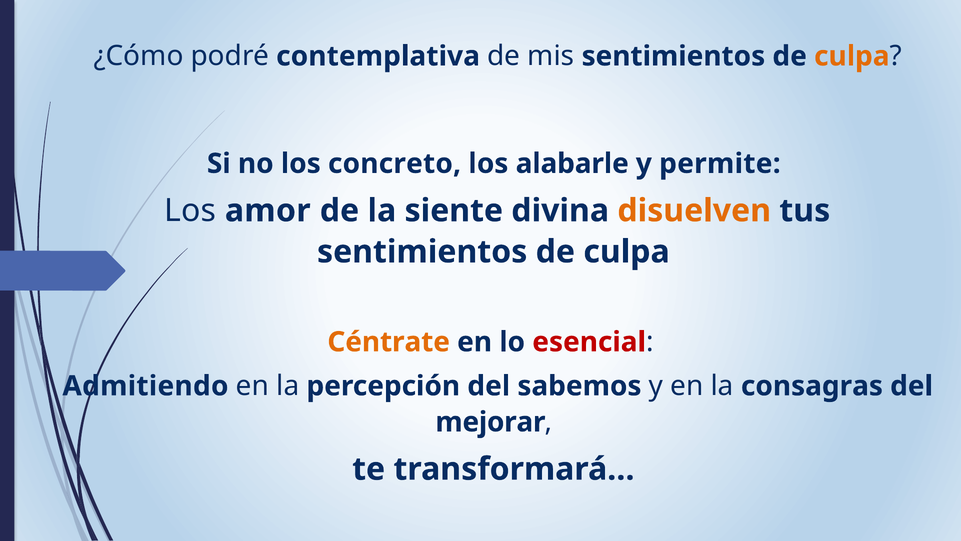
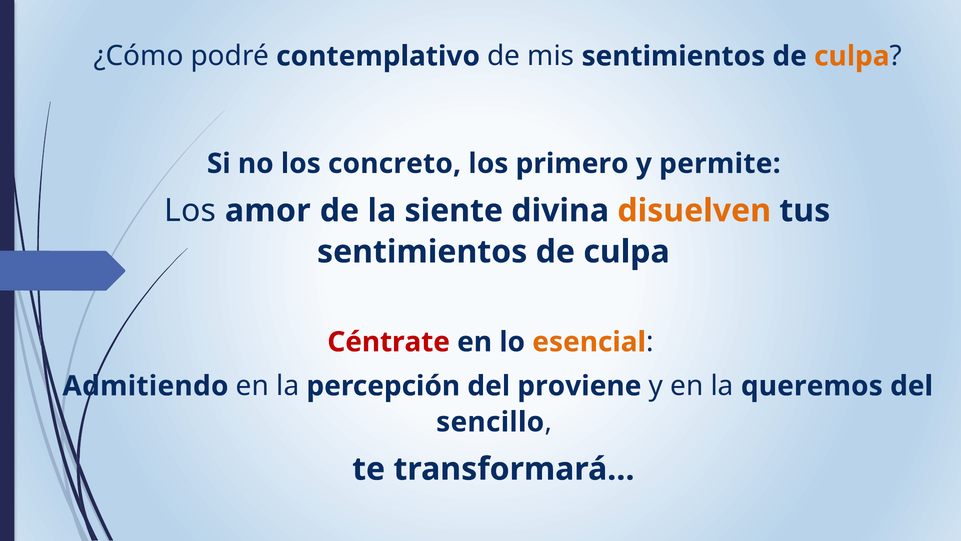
contemplativa: contemplativa -> contemplativo
alabarle: alabarle -> primero
Céntrate colour: orange -> red
esencial colour: red -> orange
sabemos: sabemos -> proviene
consagras: consagras -> queremos
mejorar: mejorar -> sencillo
